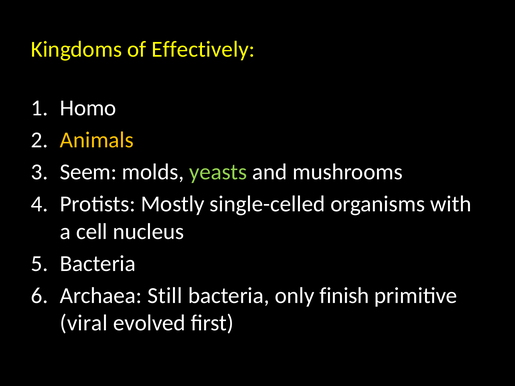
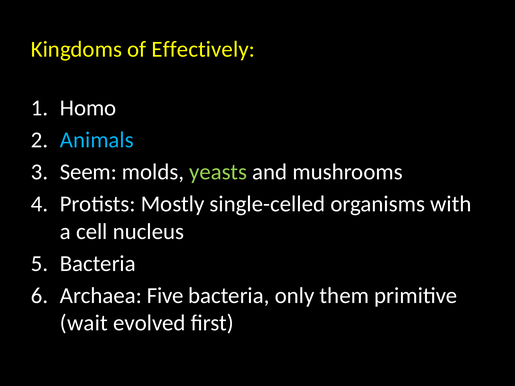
Animals colour: yellow -> light blue
Still: Still -> Five
finish: finish -> them
viral: viral -> wait
